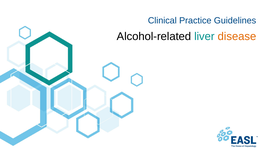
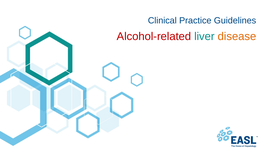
Alcohol-related colour: black -> red
